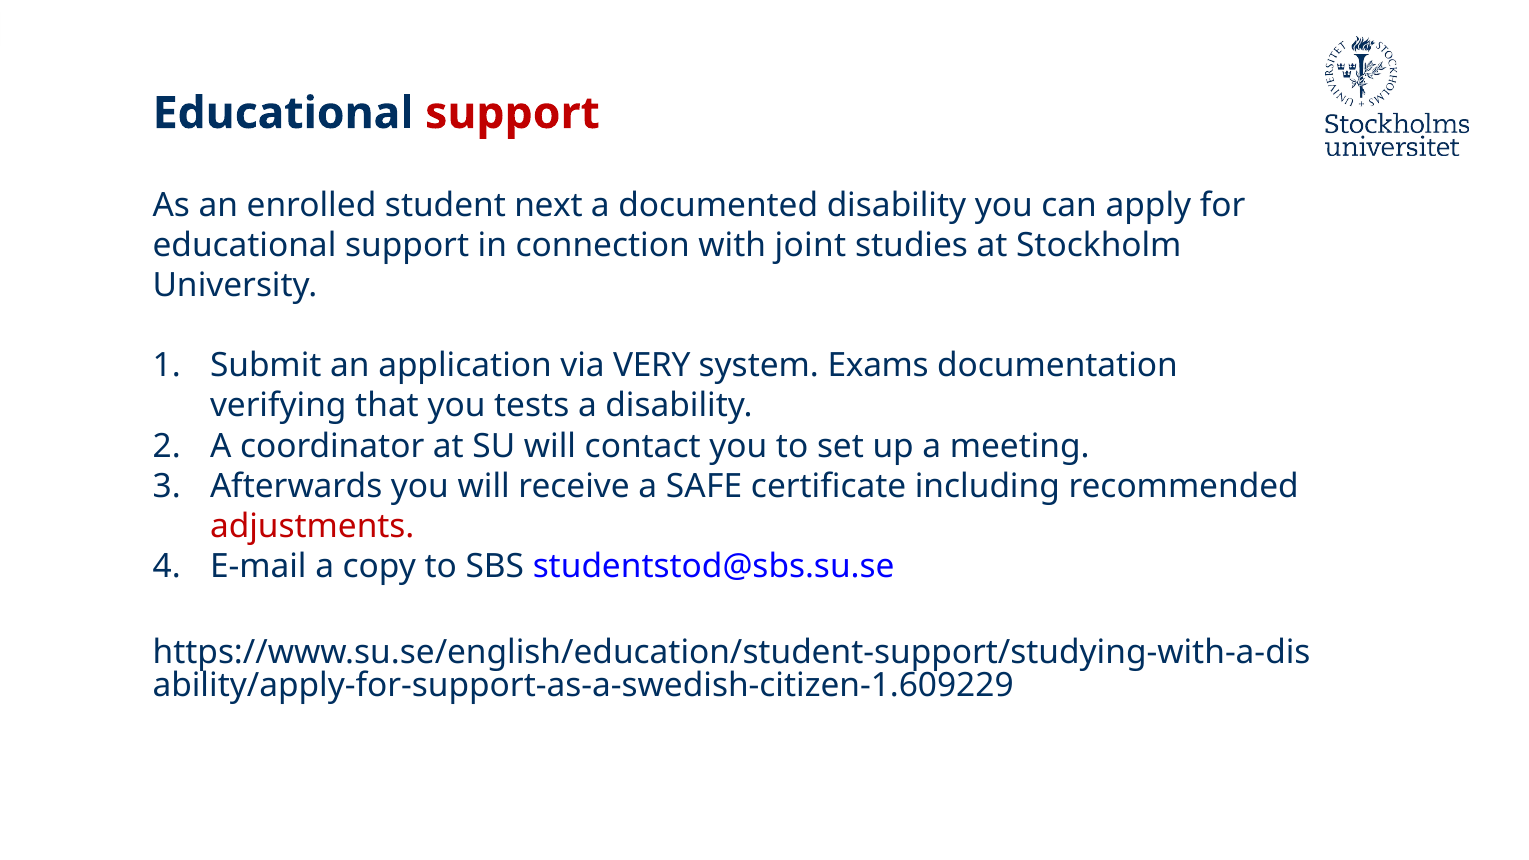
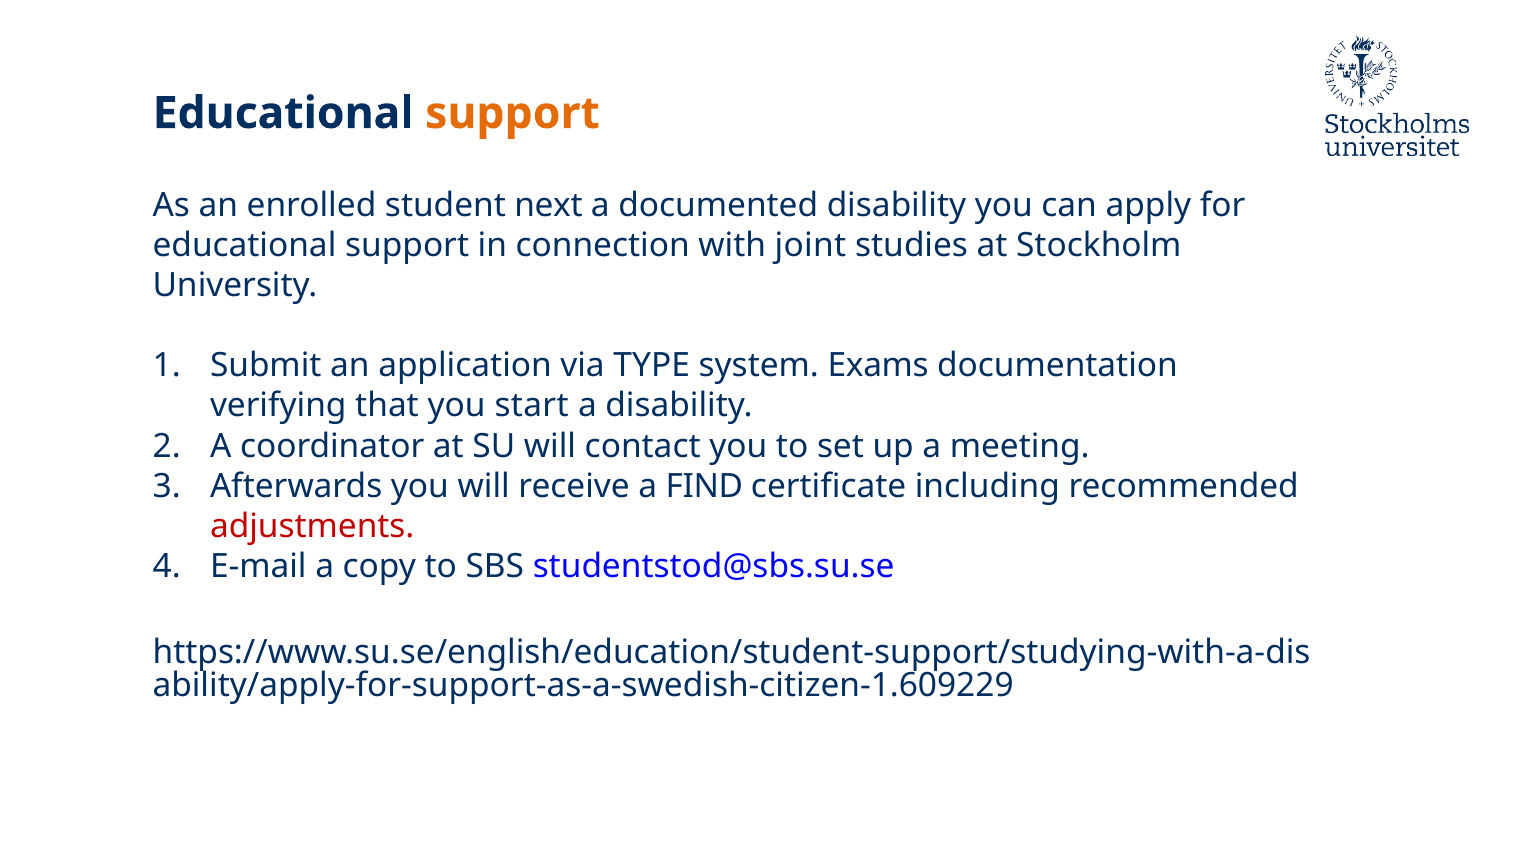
support at (512, 113) colour: red -> orange
VERY: VERY -> TYPE
tests: tests -> start
SAFE: SAFE -> FIND
